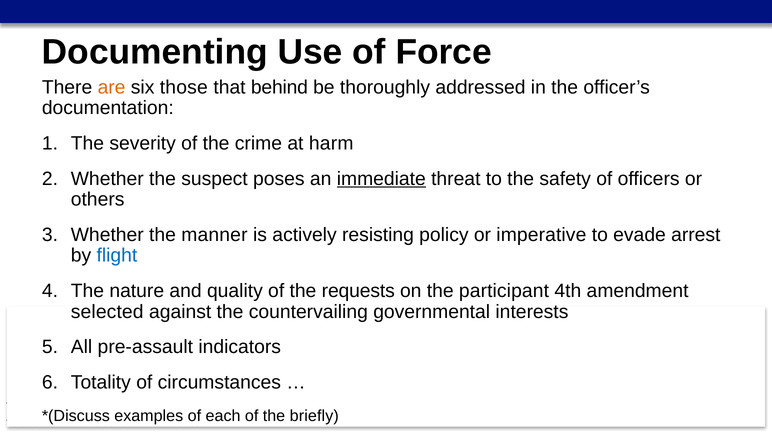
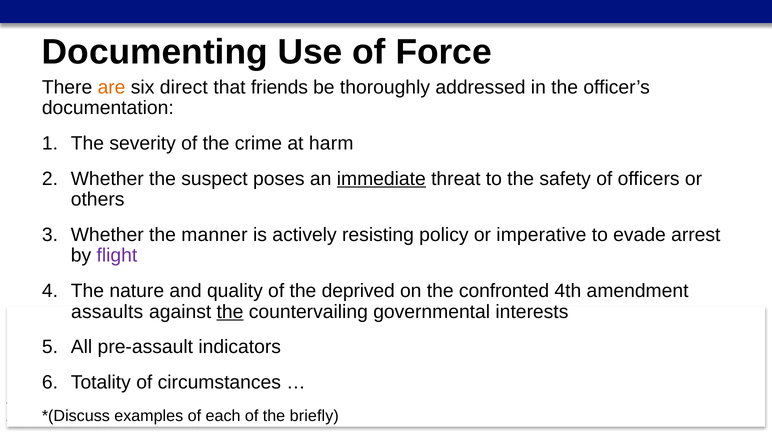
those: those -> direct
behind: behind -> friends
flight colour: blue -> purple
requests: requests -> deprived
participant: participant -> confronted
selected: selected -> assaults
the at (230, 312) underline: none -> present
